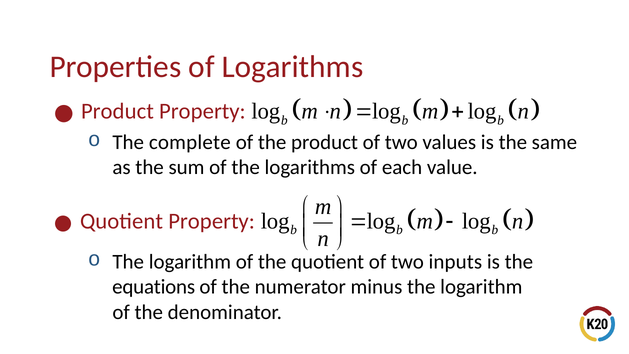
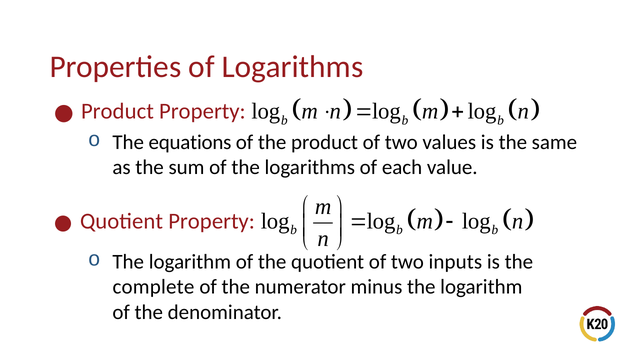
complete: complete -> equations
equations: equations -> complete
